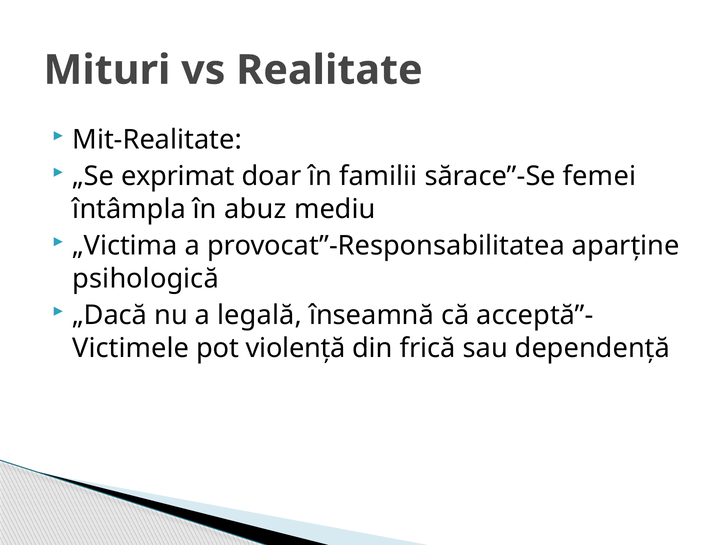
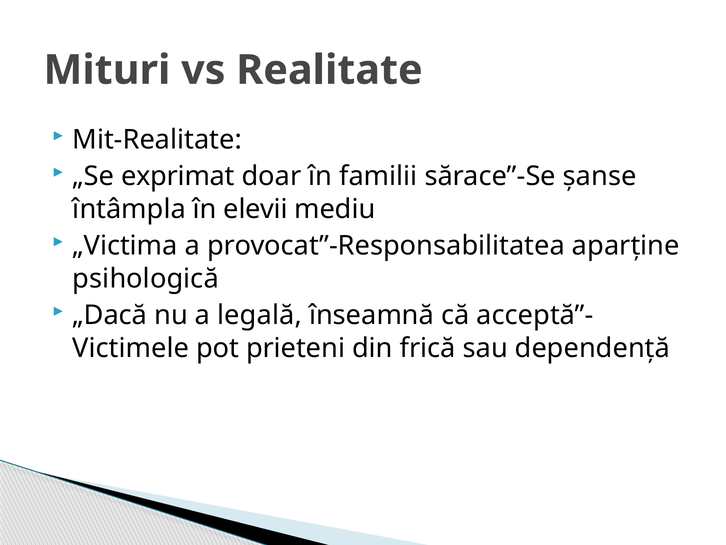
femei: femei -> șanse
abuz: abuz -> elevii
violență: violență -> prieteni
